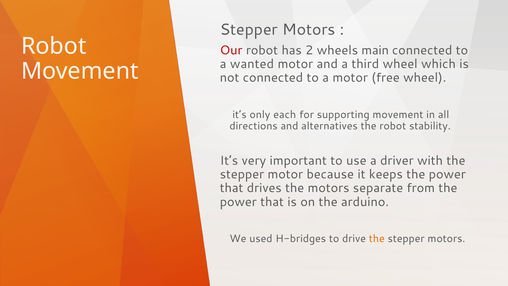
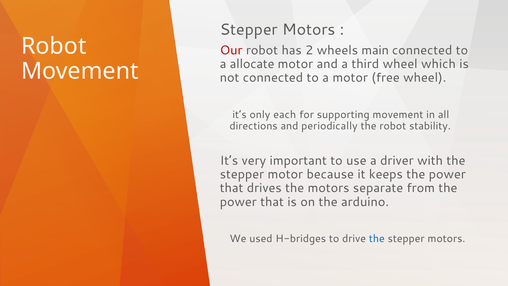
wanted: wanted -> allocate
alternatives: alternatives -> periodically
the at (377, 239) colour: orange -> blue
